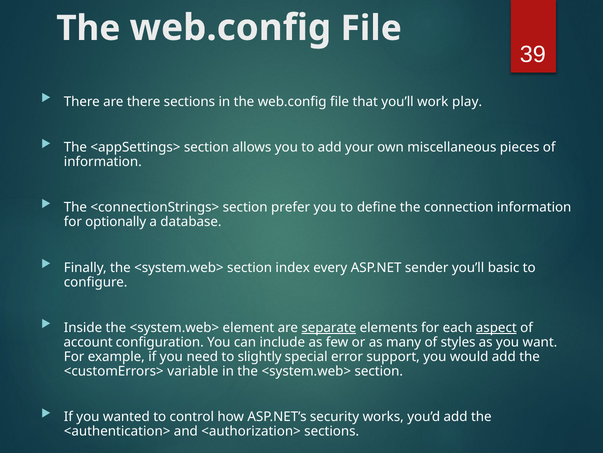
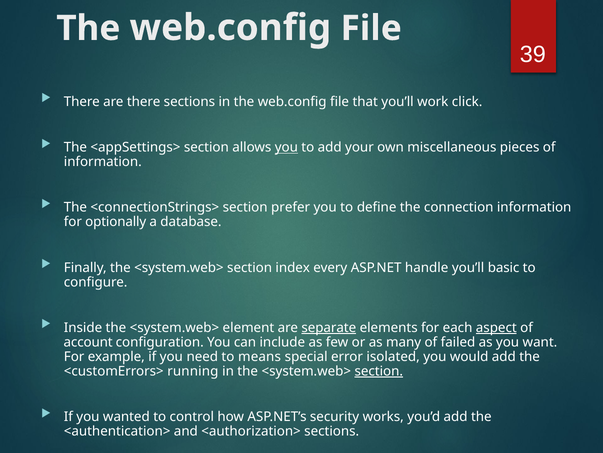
play: play -> click
you at (286, 147) underline: none -> present
sender: sender -> handle
styles: styles -> failed
slightly: slightly -> means
support: support -> isolated
variable: variable -> running
section at (379, 371) underline: none -> present
